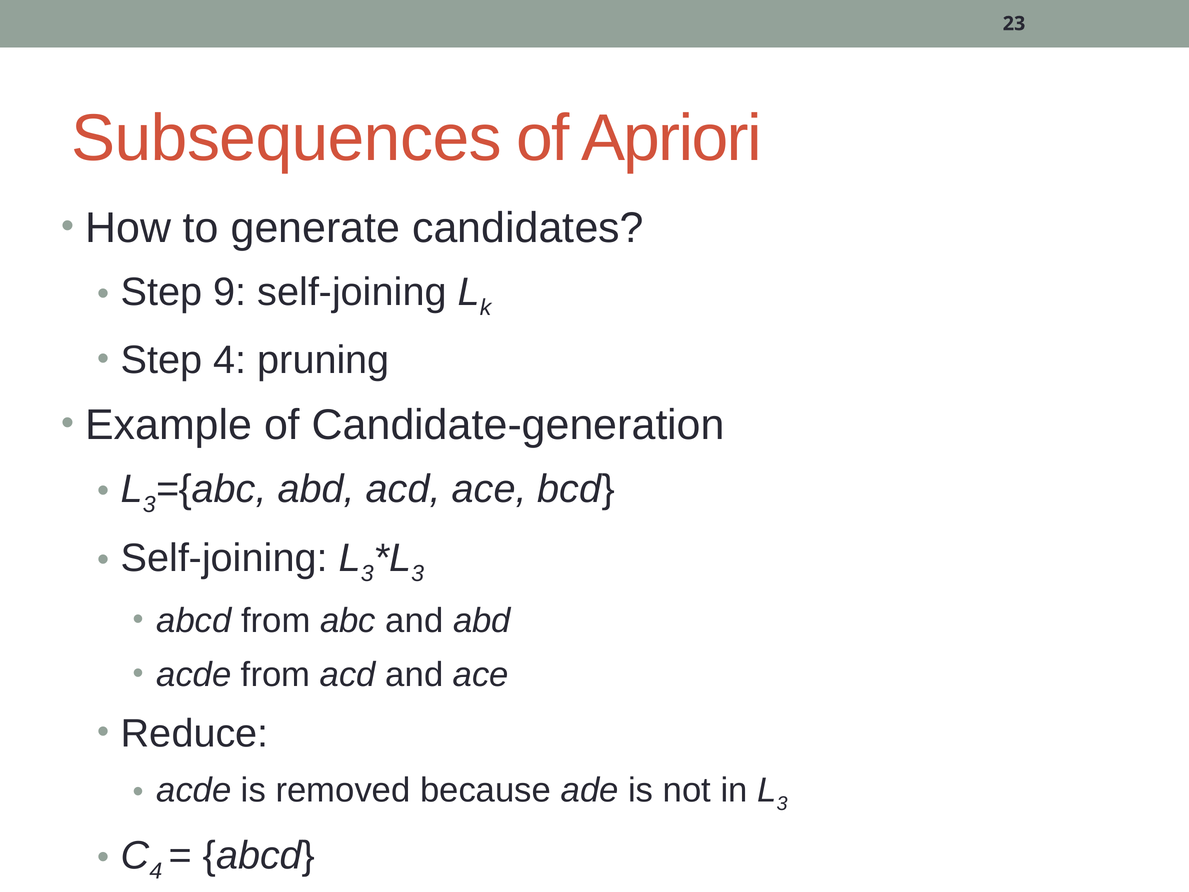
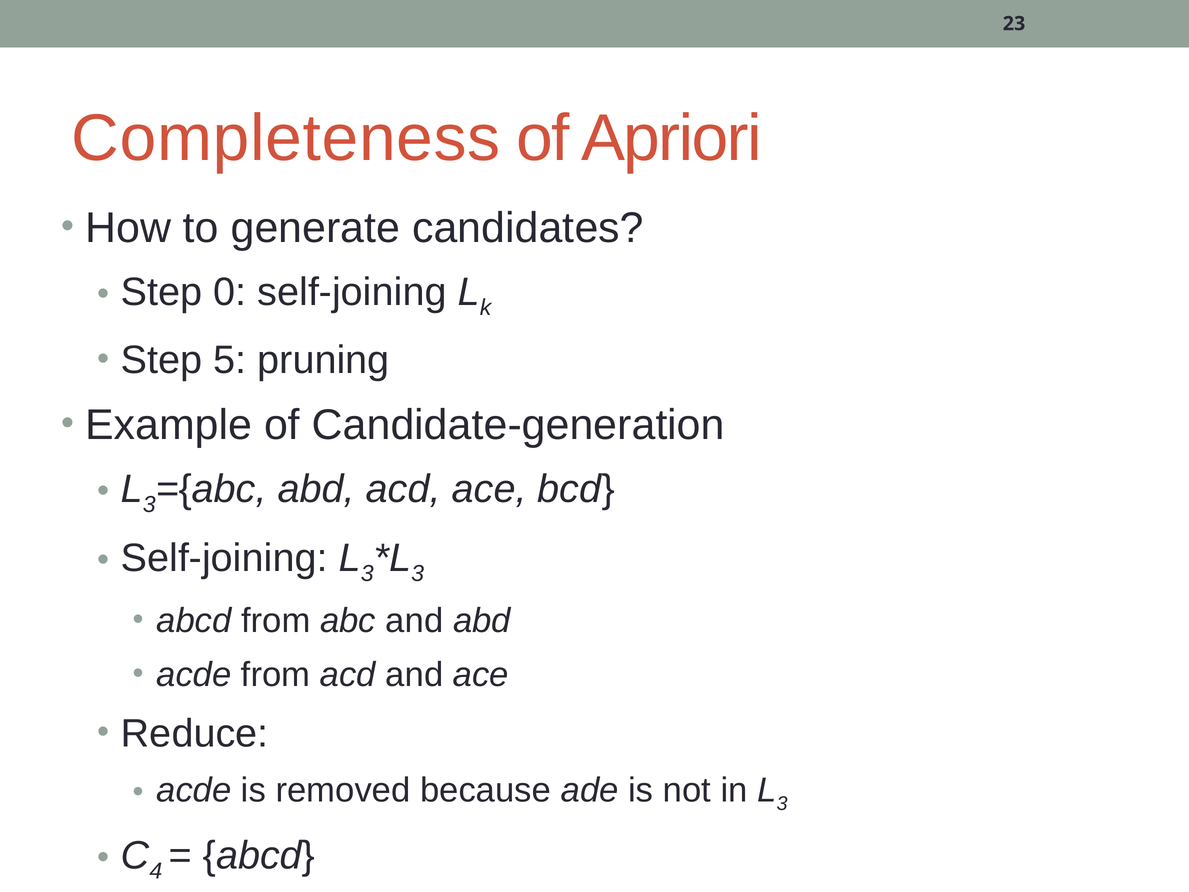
Subsequences: Subsequences -> Completeness
9: 9 -> 0
Step 4: 4 -> 5
